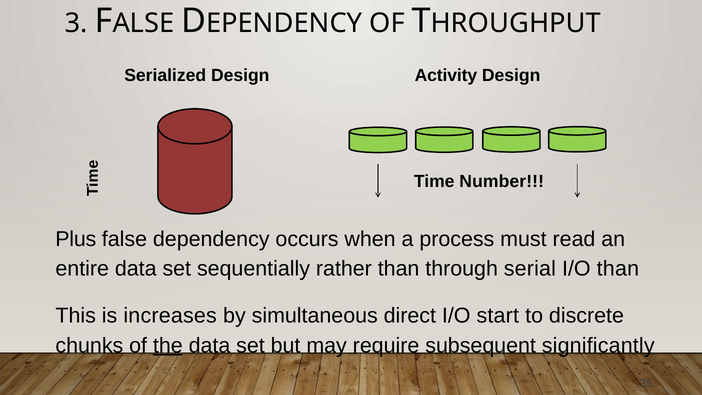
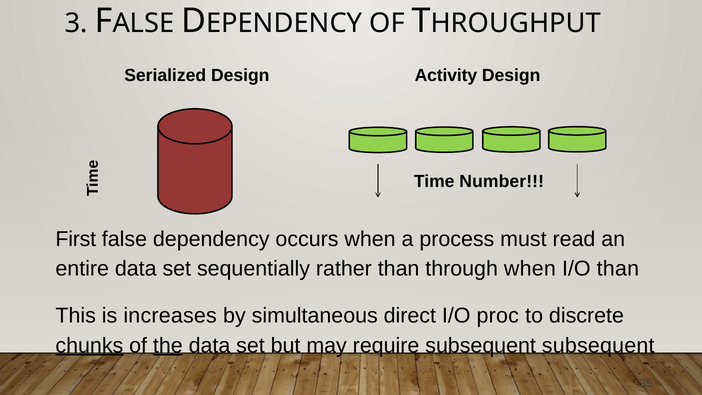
Plus: Plus -> First
through serial: serial -> when
start: start -> proc
chunks underline: none -> present
subsequent significantly: significantly -> subsequent
